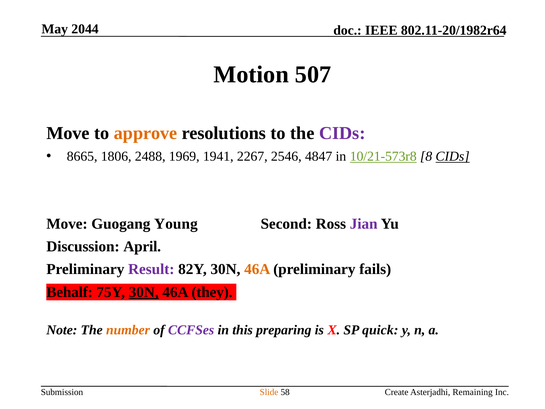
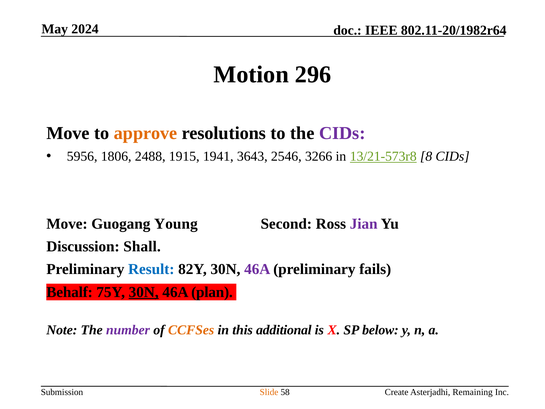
2044: 2044 -> 2024
507: 507 -> 296
8665: 8665 -> 5956
1969: 1969 -> 1915
2267: 2267 -> 3643
4847: 4847 -> 3266
10/21-573r8: 10/21-573r8 -> 13/21-573r8
CIDs at (453, 156) underline: present -> none
April: April -> Shall
Result colour: purple -> blue
46A at (257, 269) colour: orange -> purple
they: they -> plan
number colour: orange -> purple
CCFSes colour: purple -> orange
preparing: preparing -> additional
quick: quick -> below
